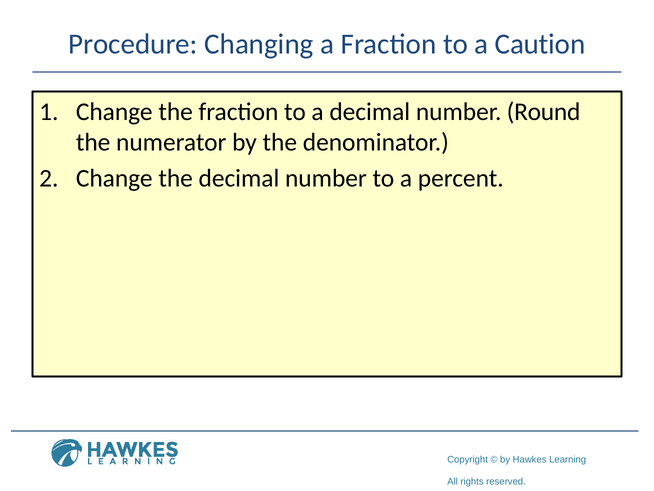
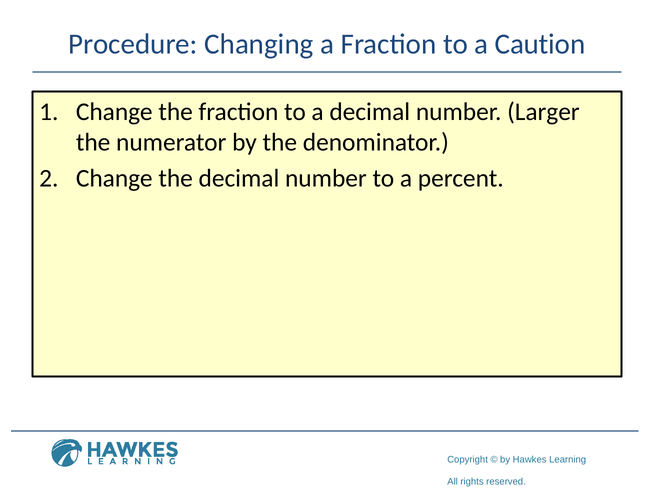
Round: Round -> Larger
